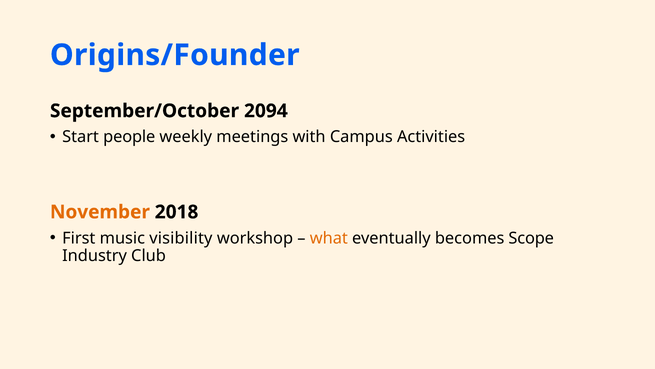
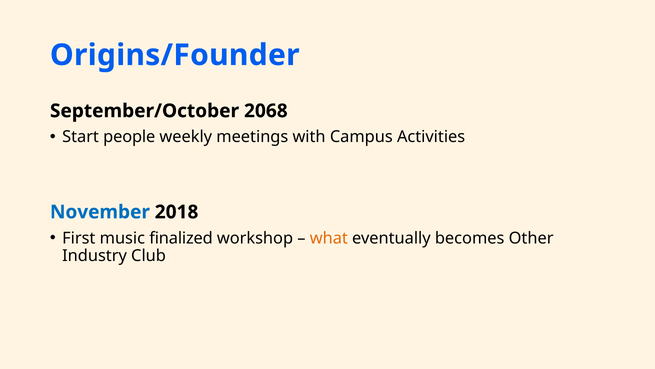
2094: 2094 -> 2068
November colour: orange -> blue
visibility: visibility -> finalized
Scope: Scope -> Other
